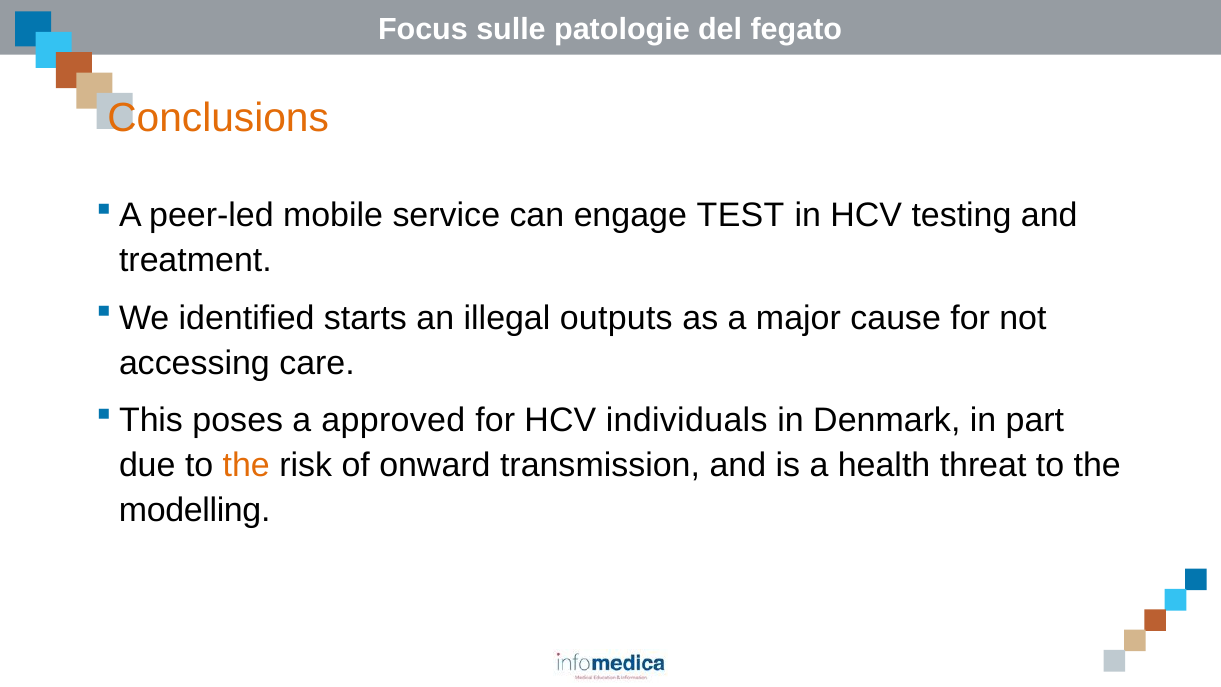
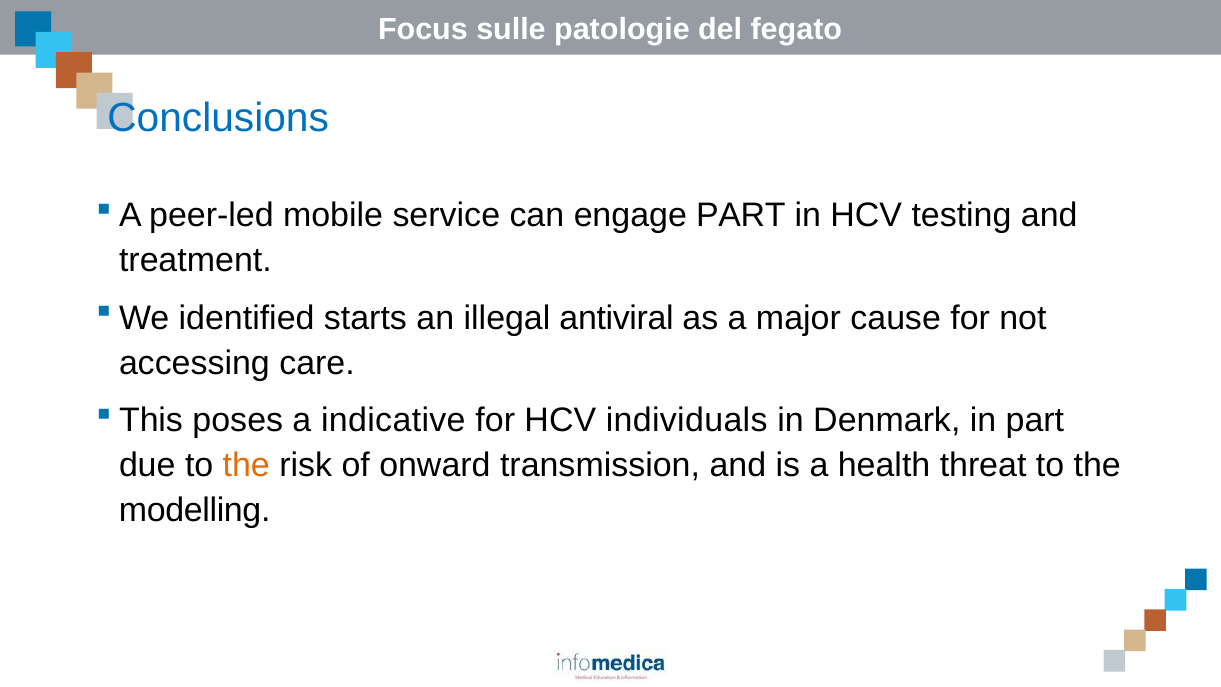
Conclusions colour: orange -> blue
engage TEST: TEST -> PART
outputs: outputs -> antiviral
approved: approved -> indicative
